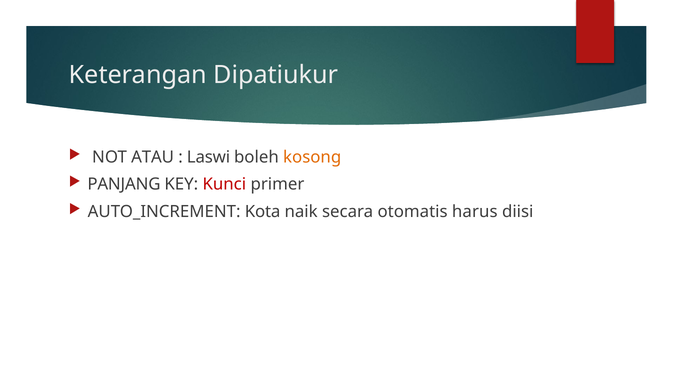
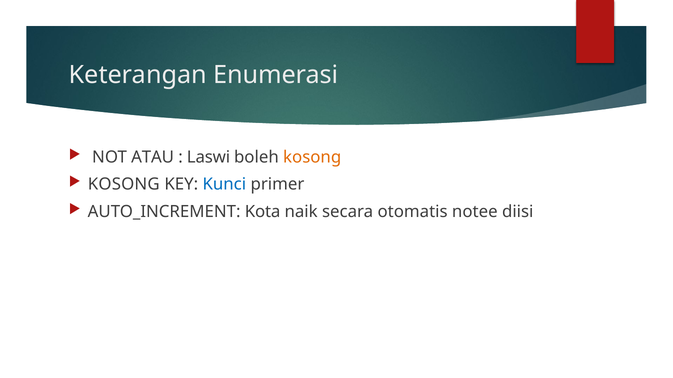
Dipatiukur: Dipatiukur -> Enumerasi
PANJANG at (124, 185): PANJANG -> KOSONG
Kunci colour: red -> blue
harus: harus -> notee
